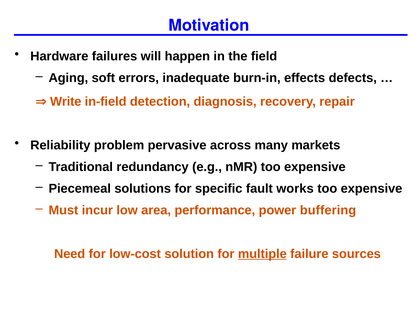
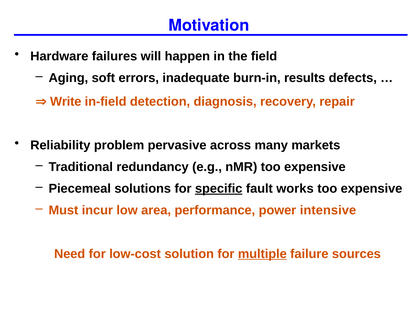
effects: effects -> results
specific underline: none -> present
buffering: buffering -> intensive
